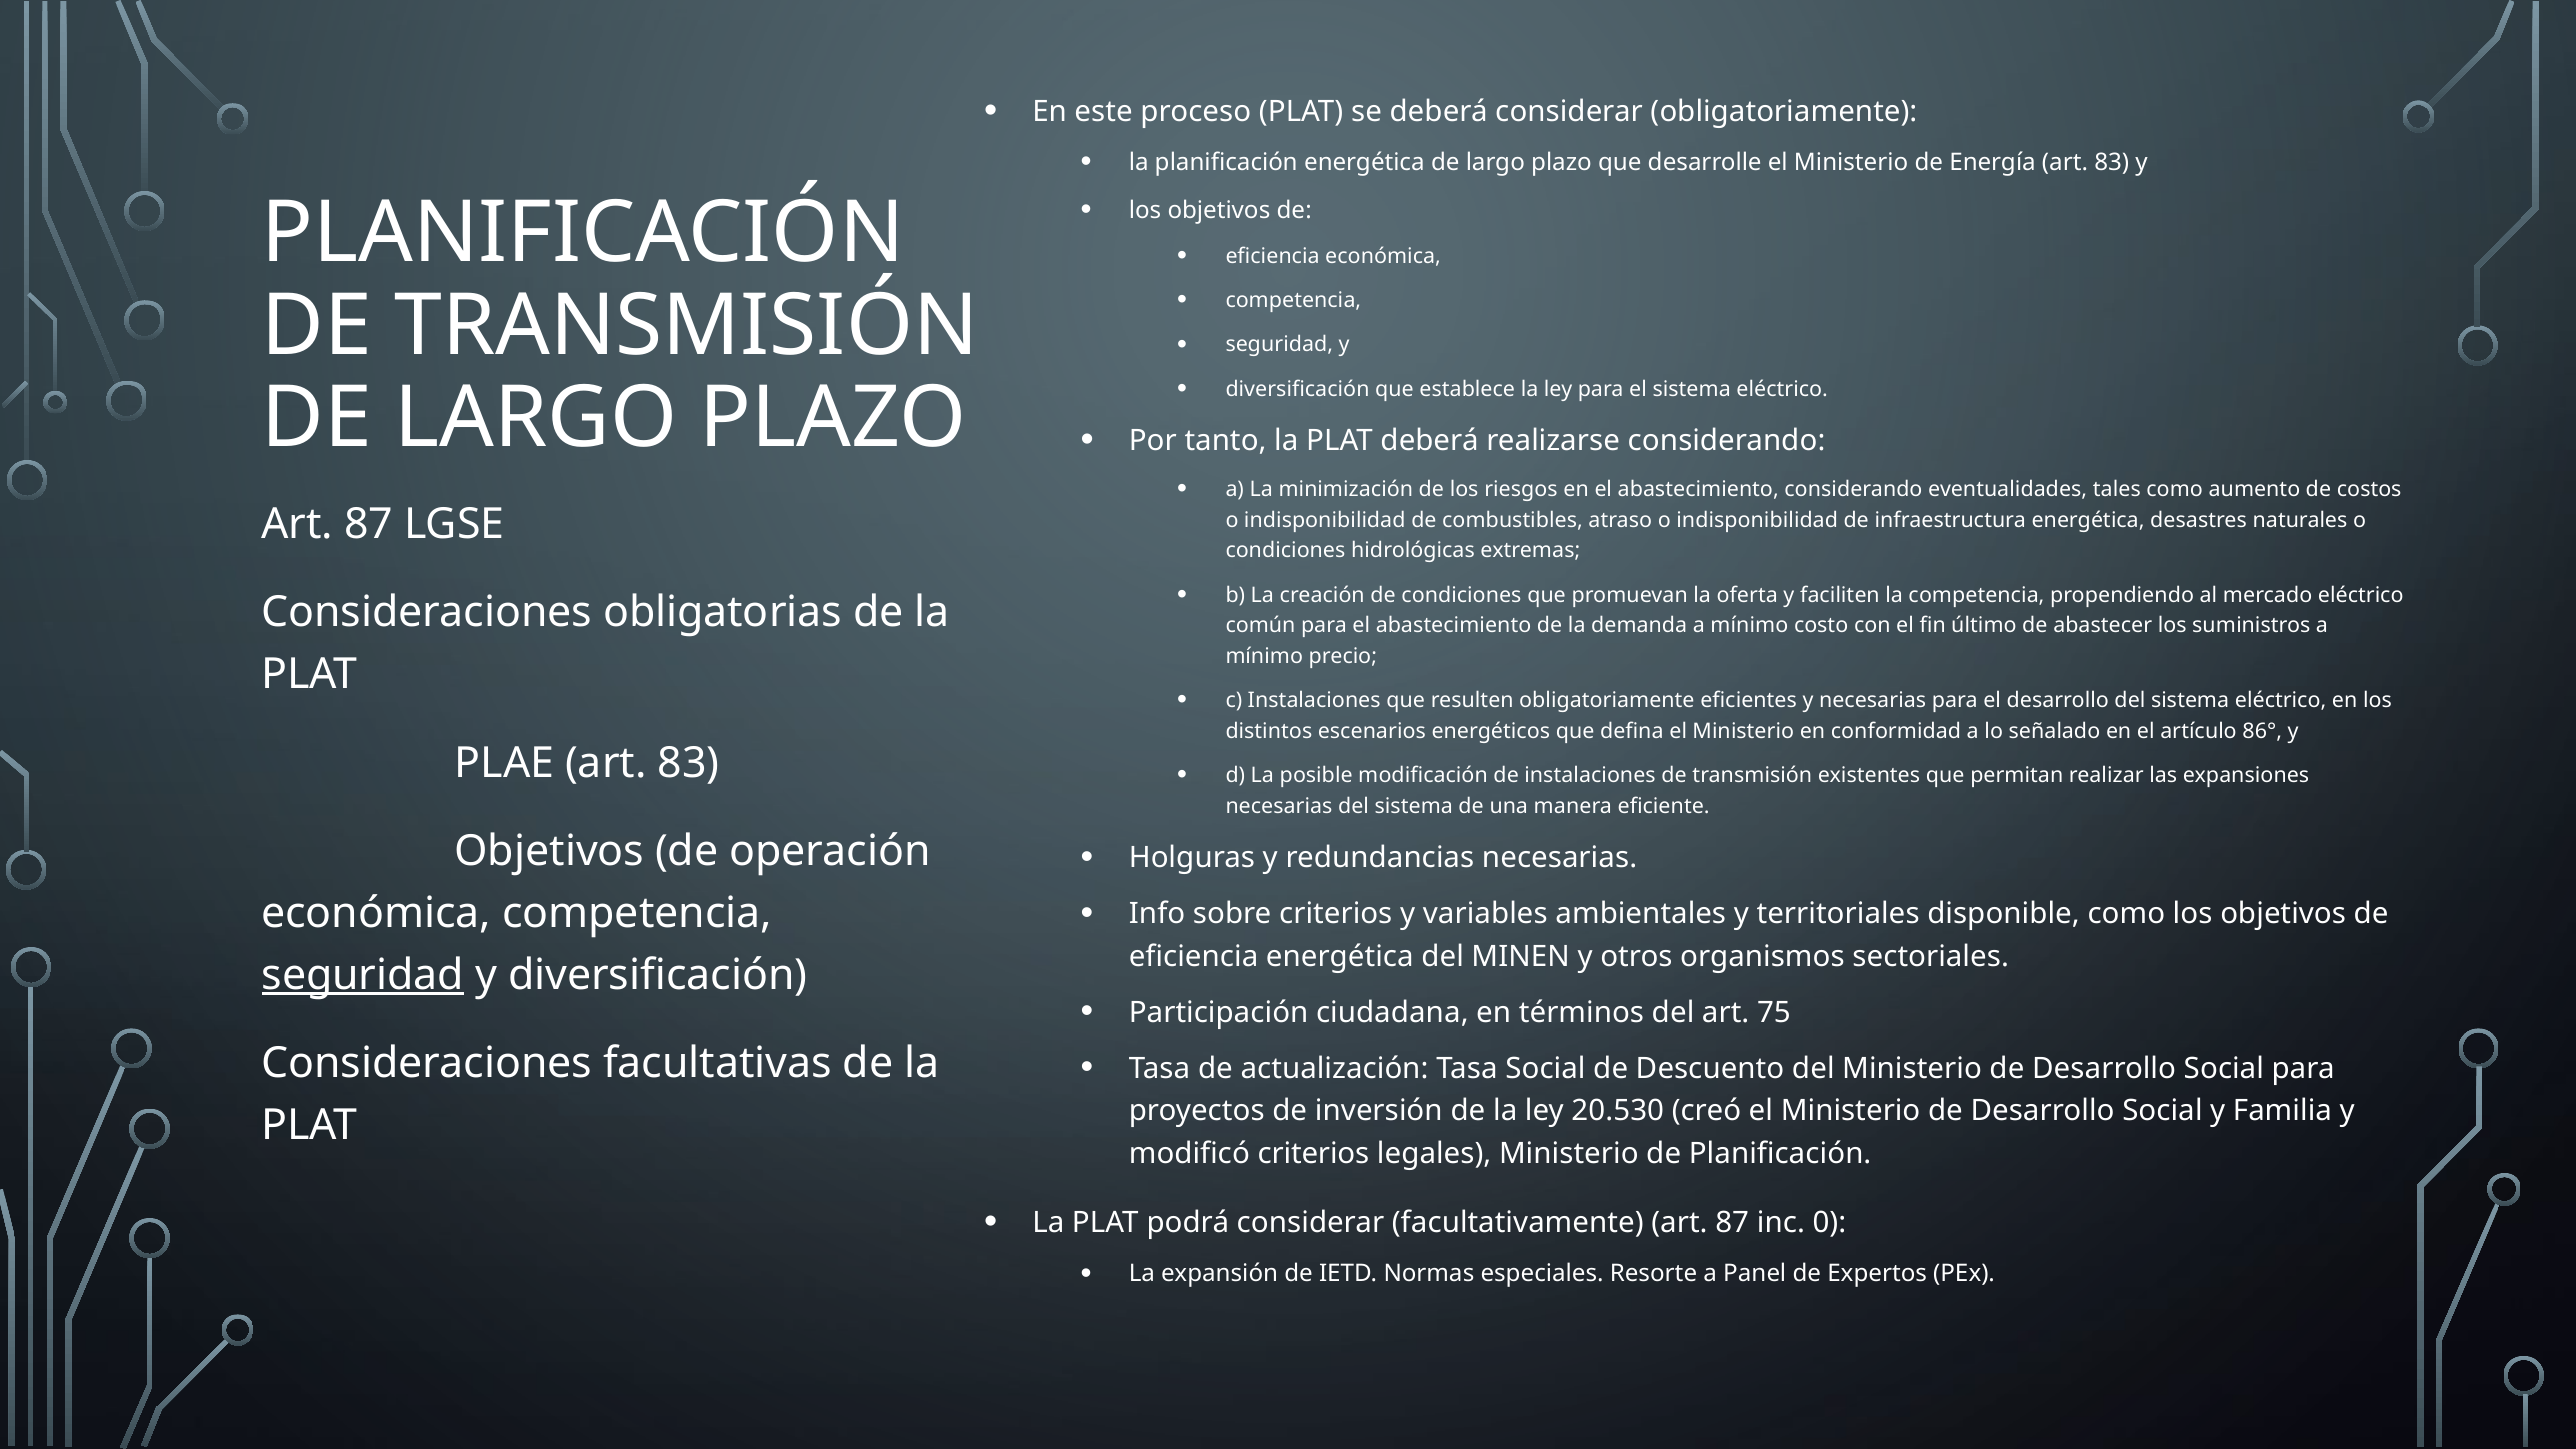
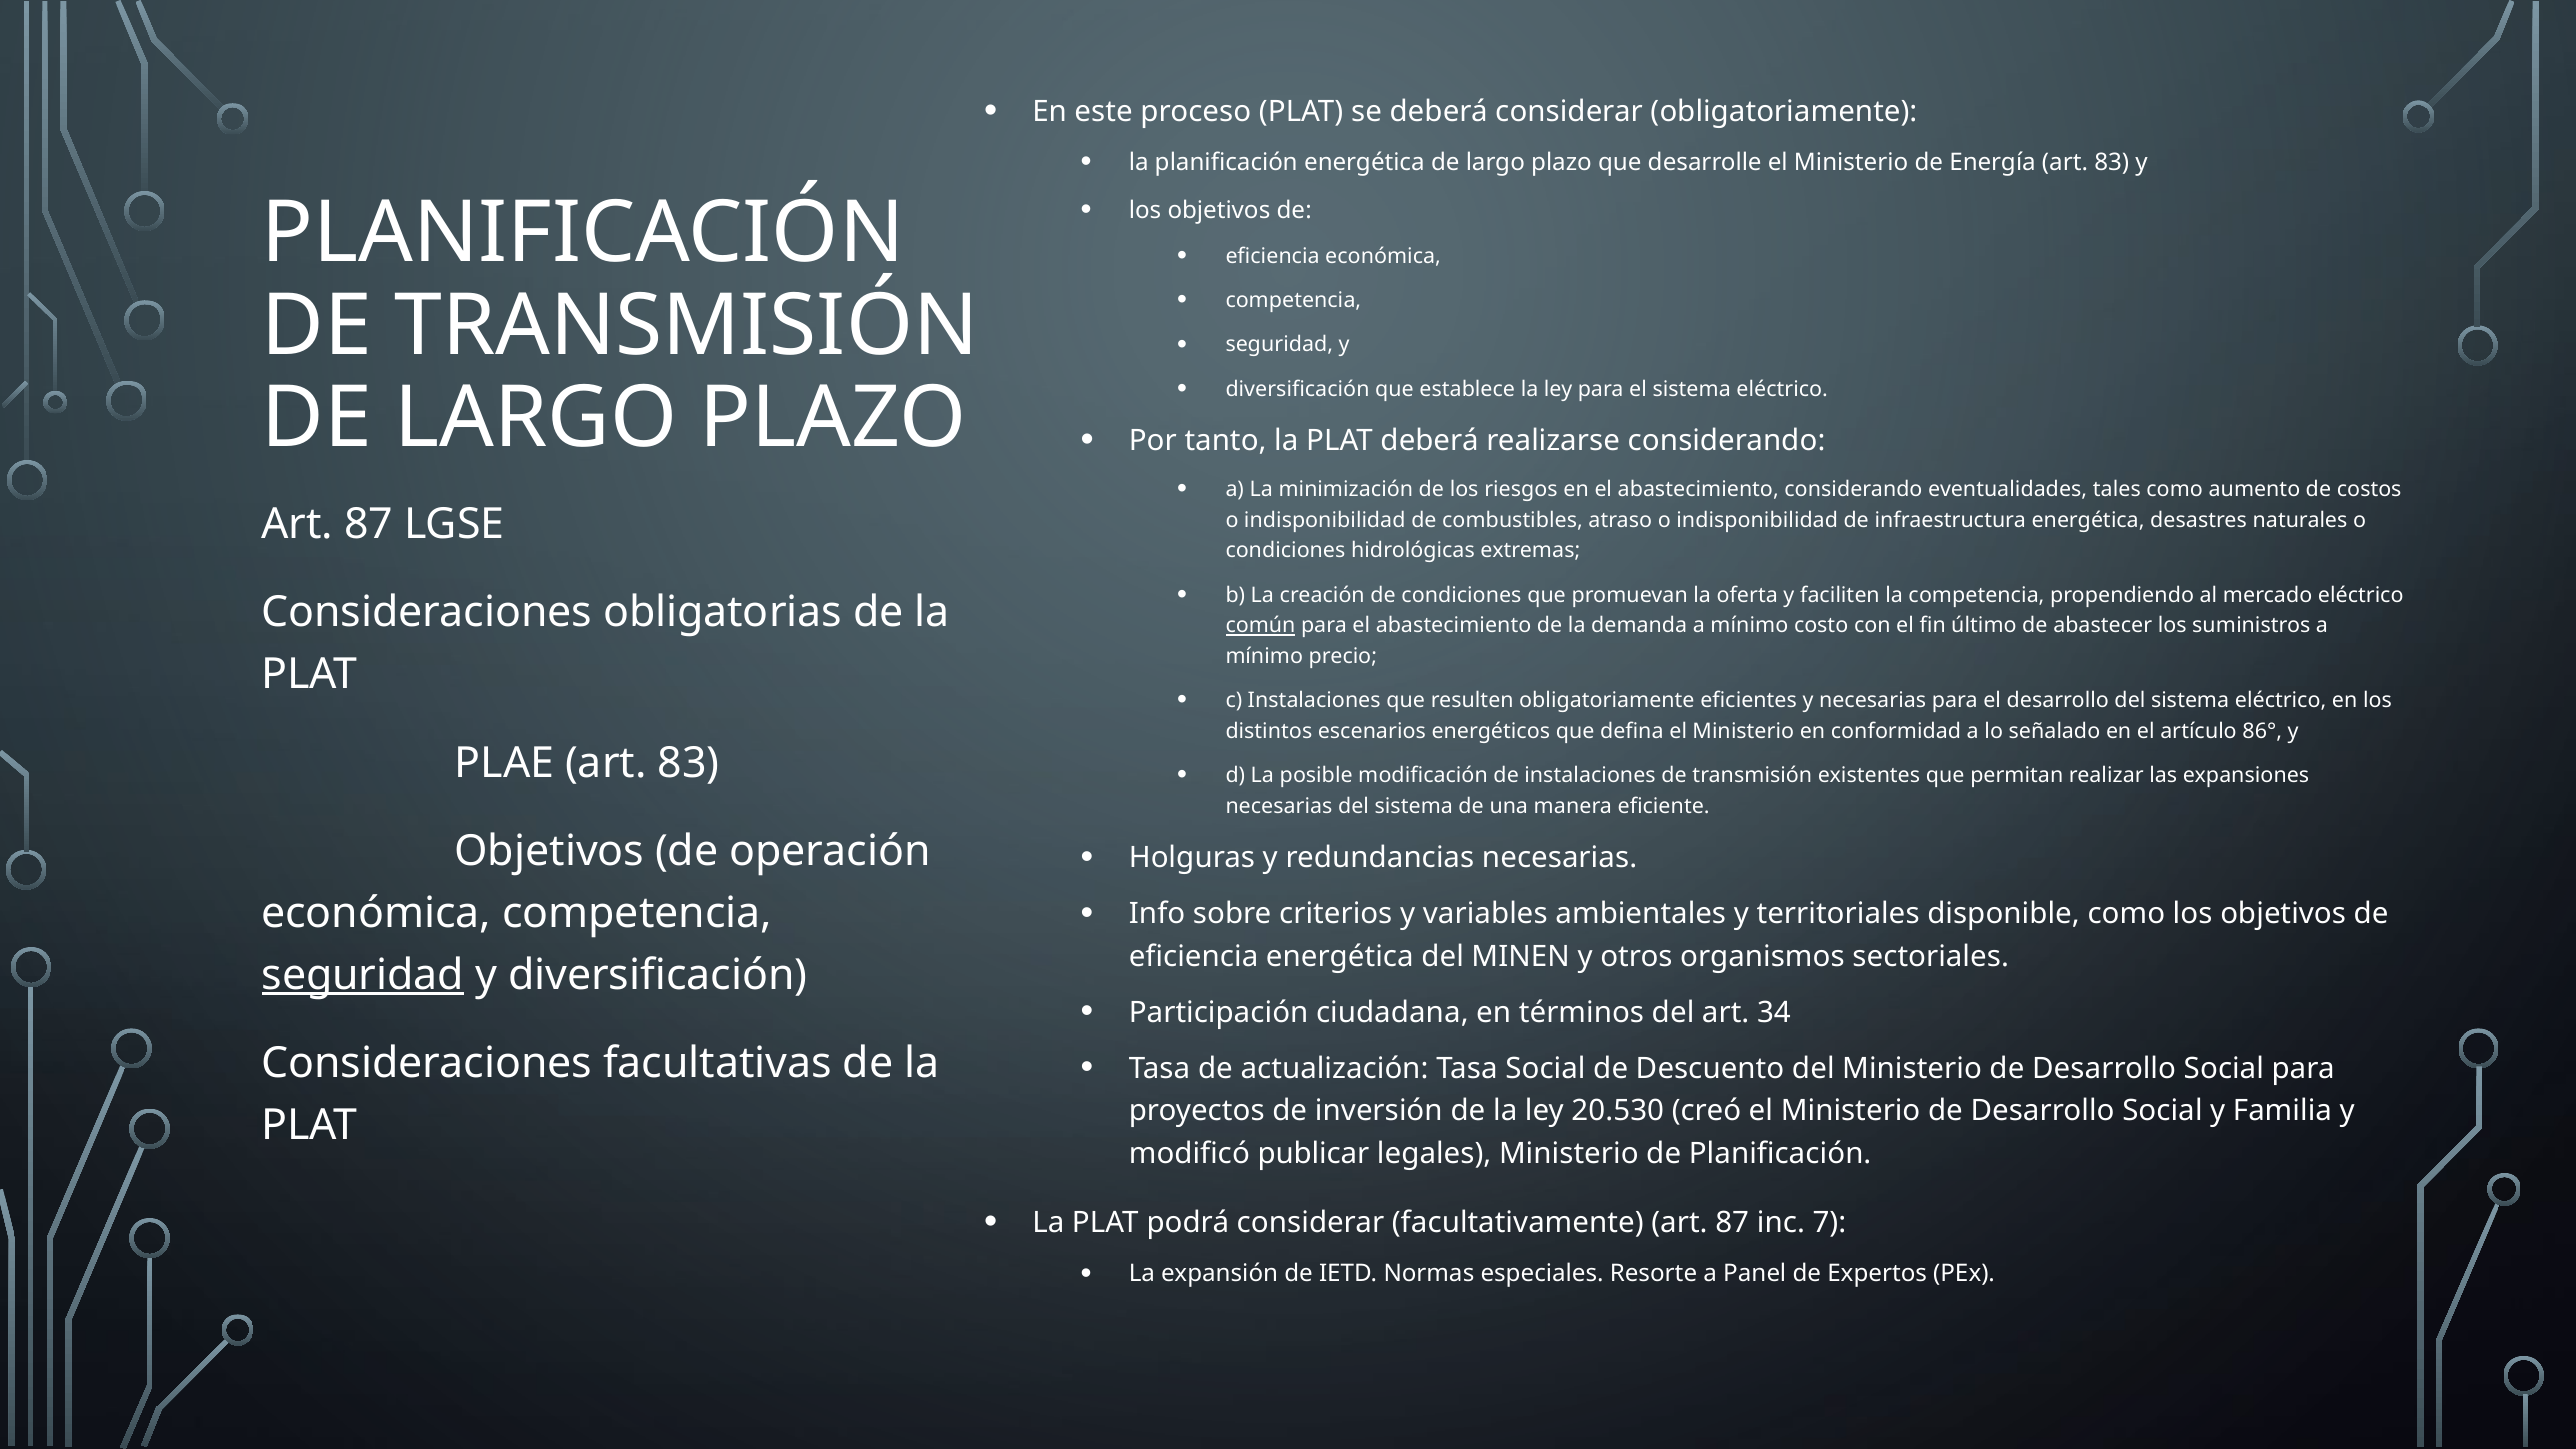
común underline: none -> present
75: 75 -> 34
modificó criterios: criterios -> publicar
0: 0 -> 7
